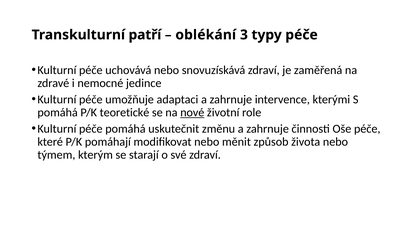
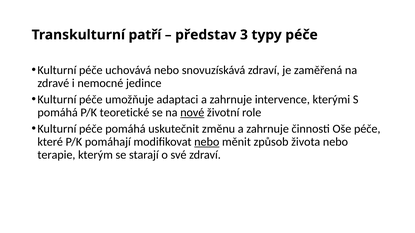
oblékání: oblékání -> představ
nebo at (207, 142) underline: none -> present
týmem: týmem -> terapie
